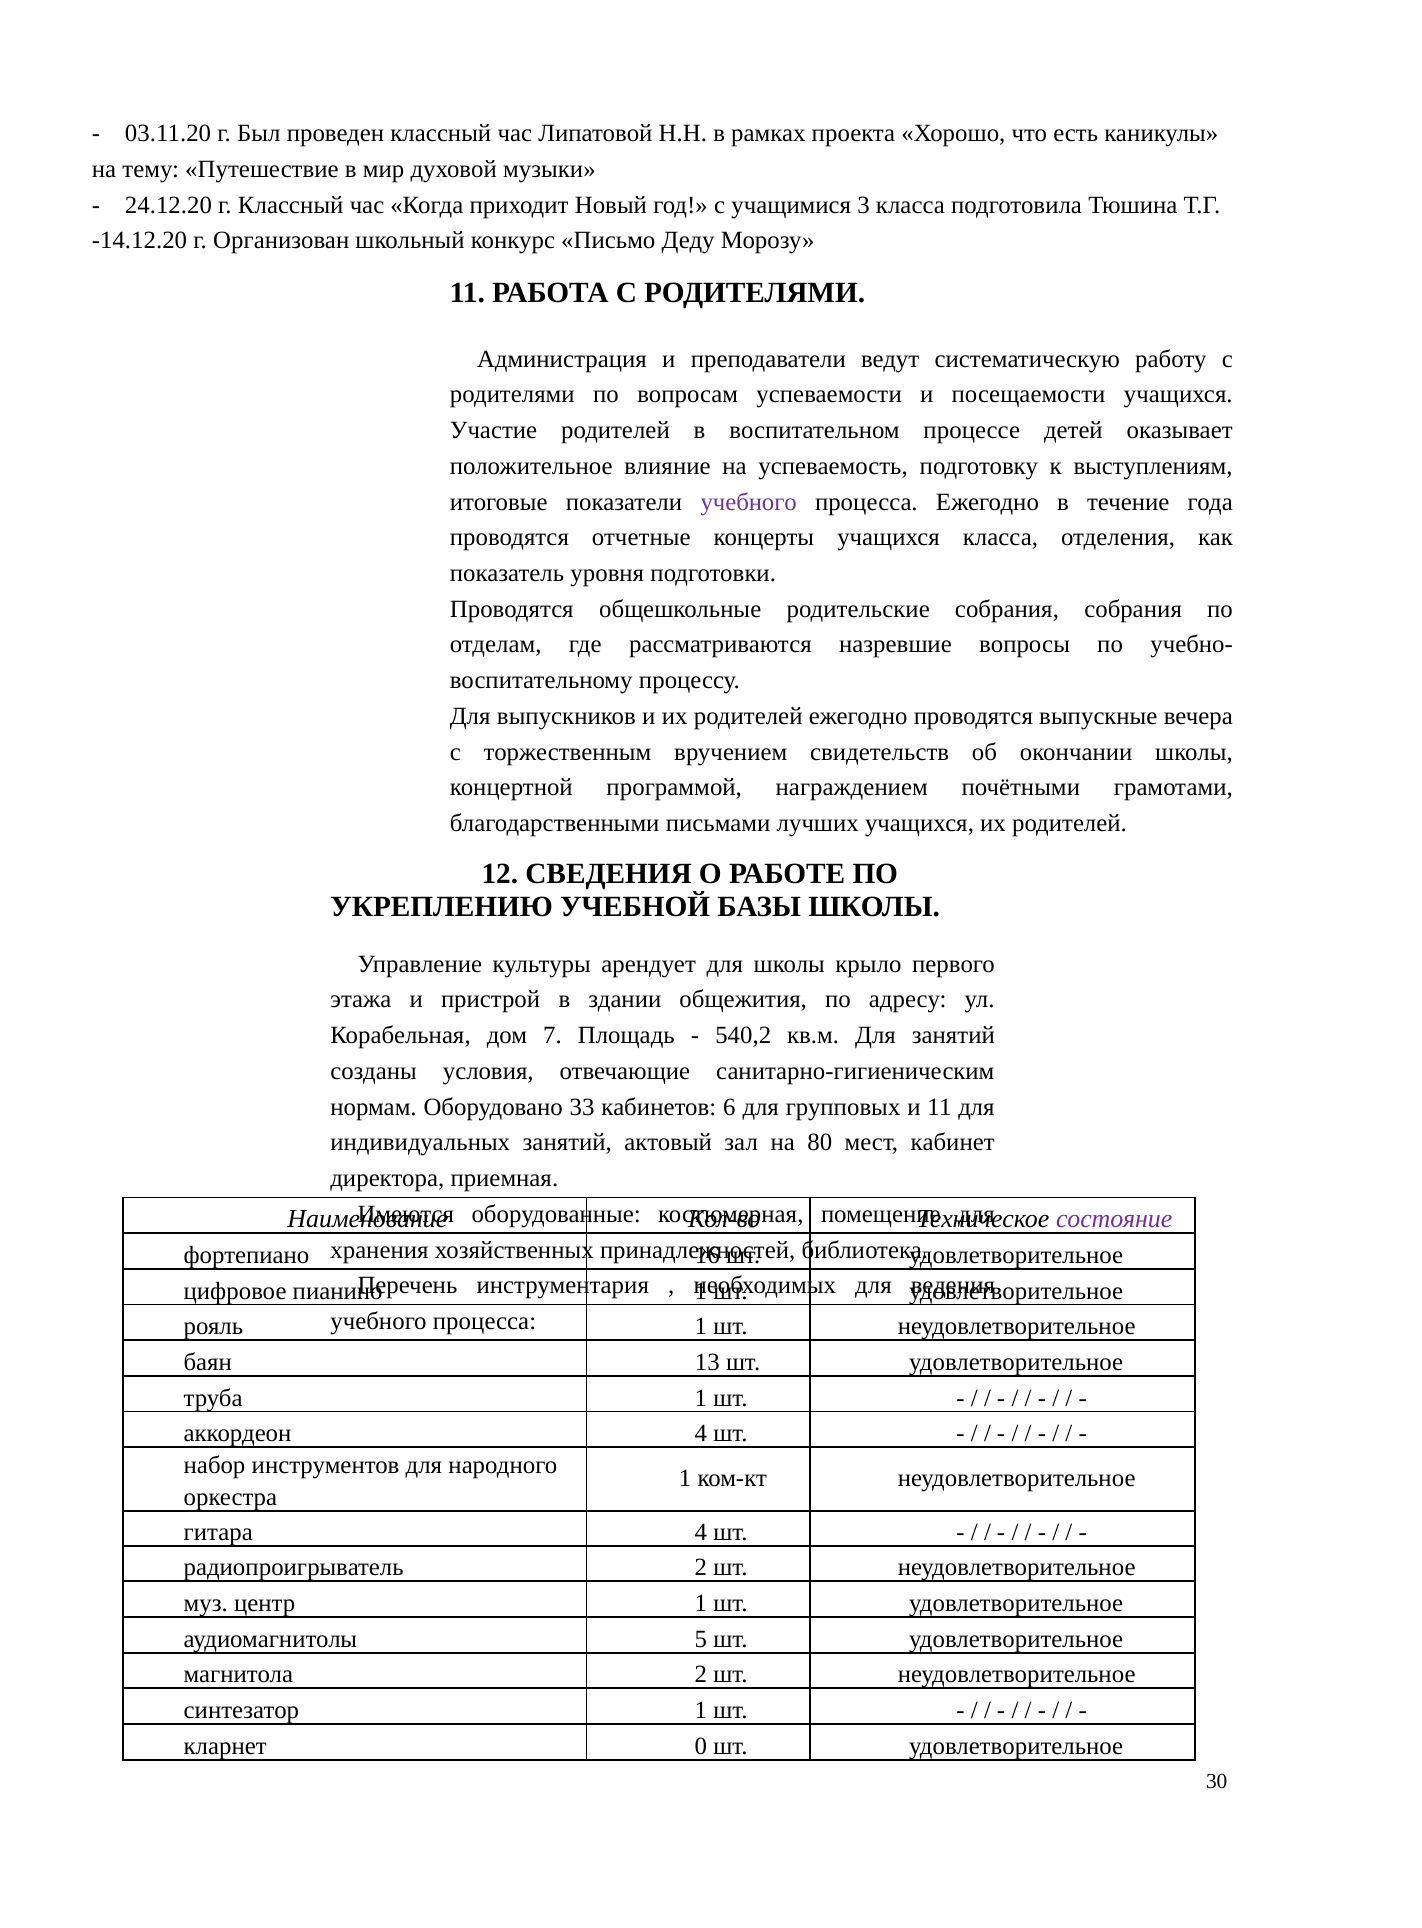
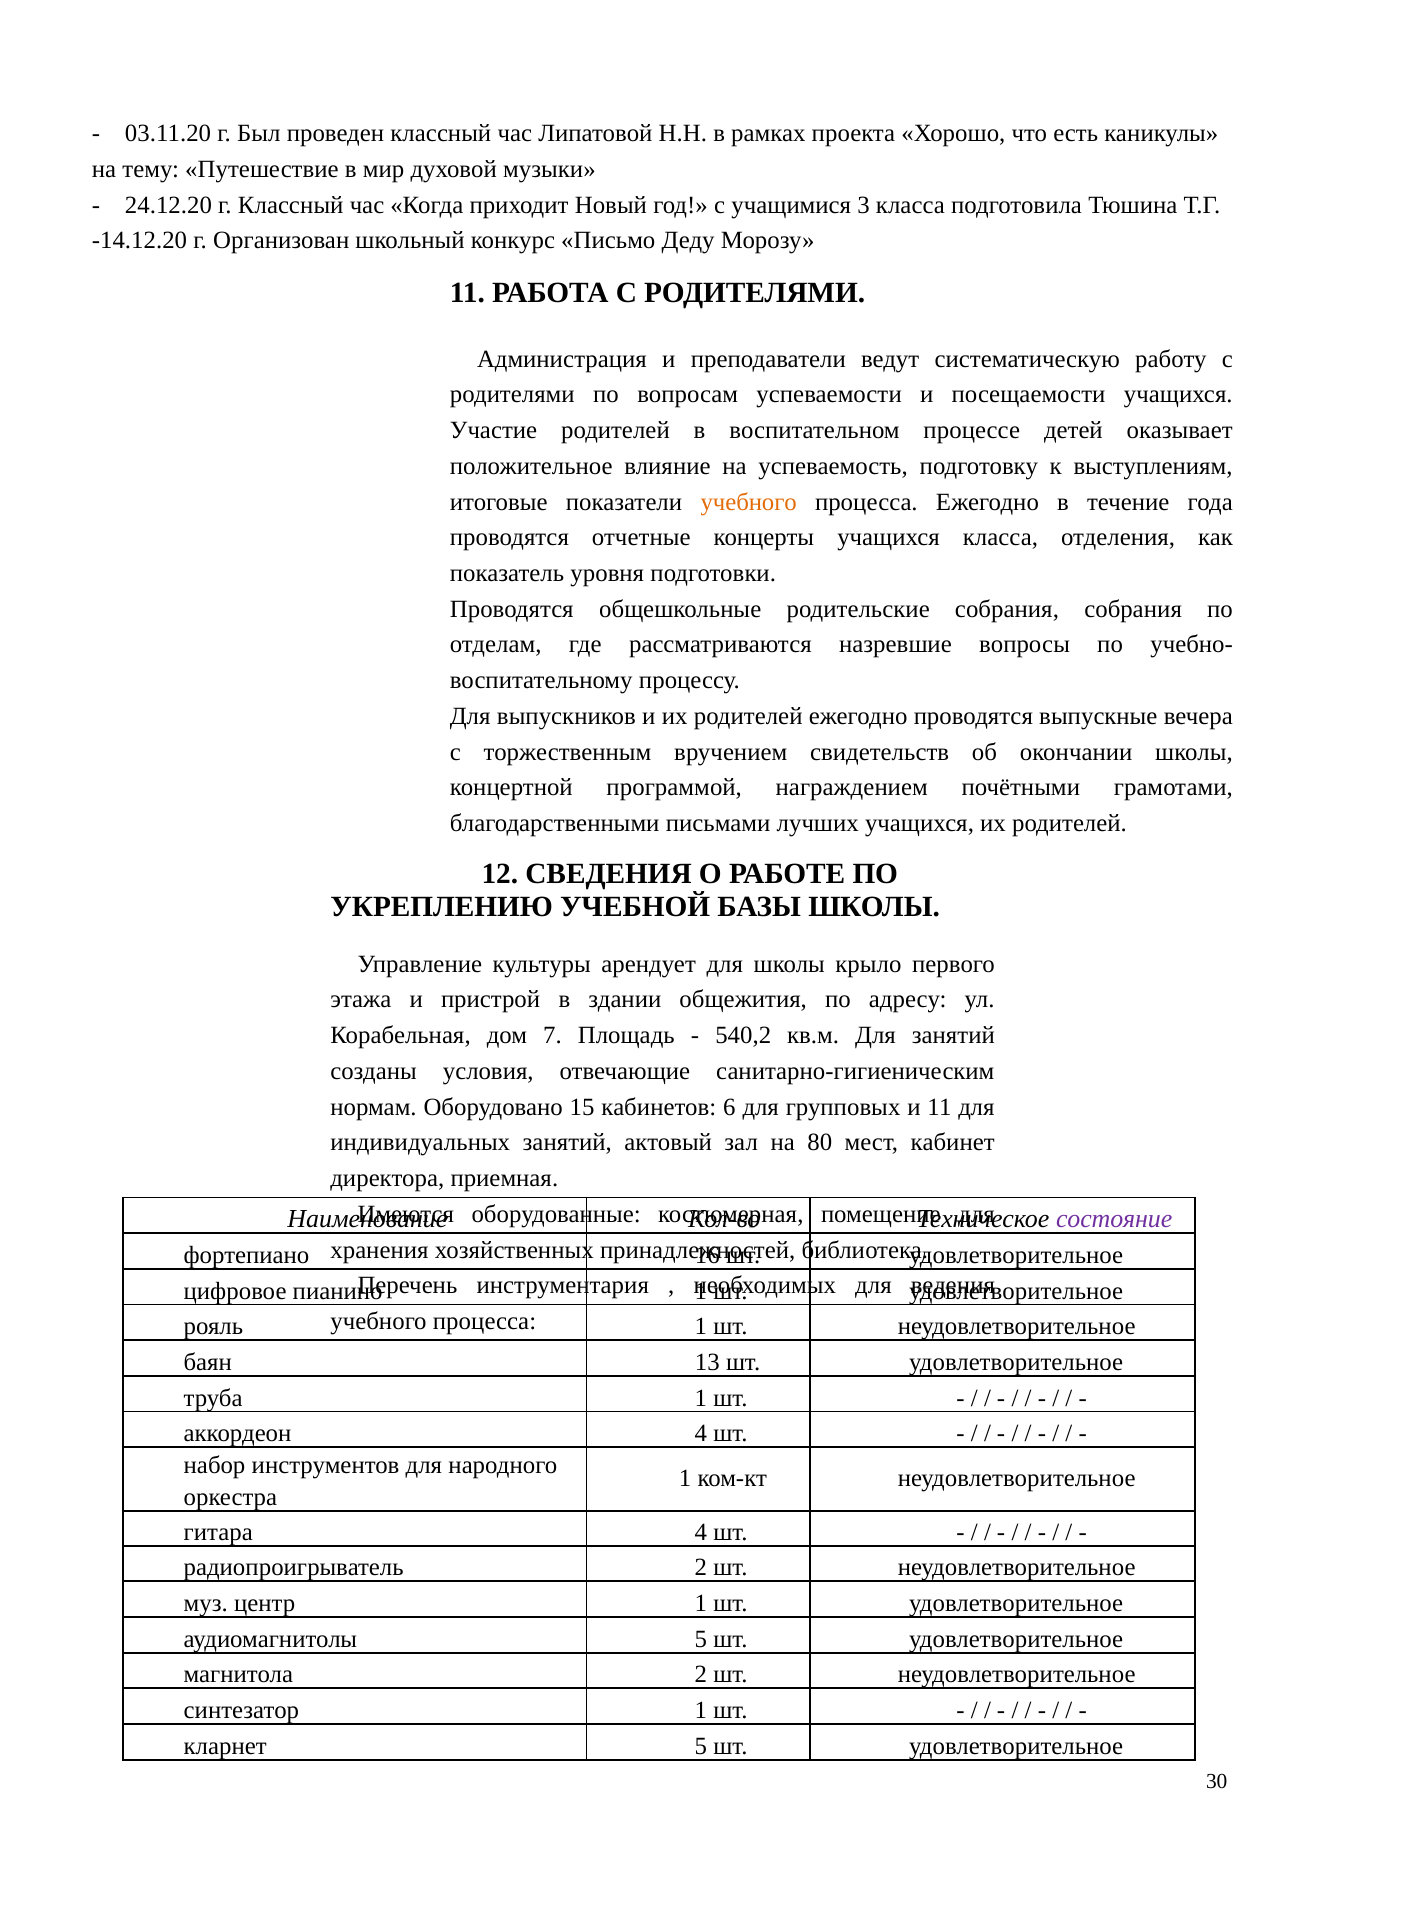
учебного at (749, 502) colour: purple -> orange
33: 33 -> 15
кларнет 0: 0 -> 5
